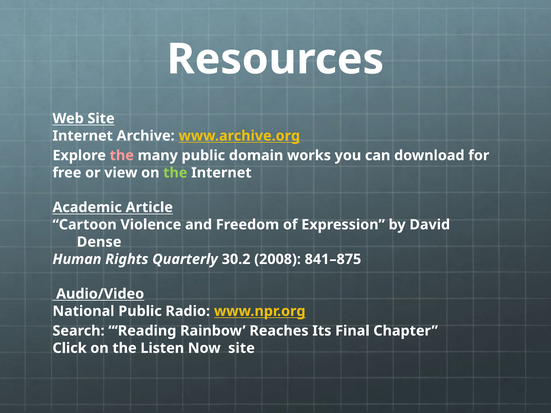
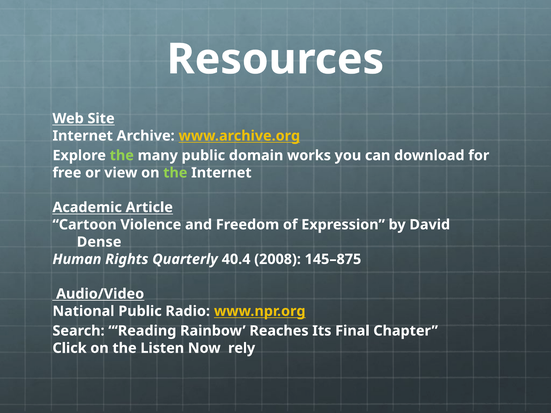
the at (122, 156) colour: pink -> light green
30.2: 30.2 -> 40.4
841–875: 841–875 -> 145–875
Now site: site -> rely
